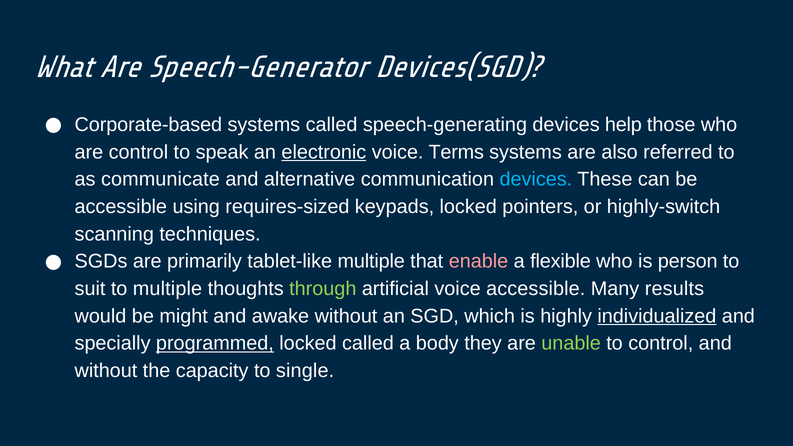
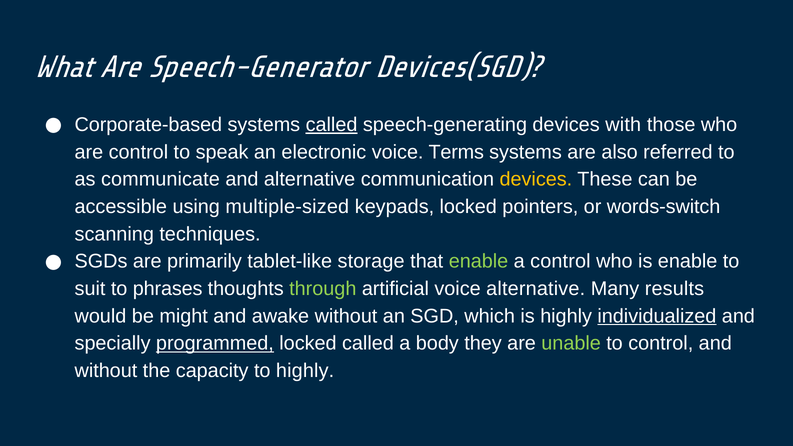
called at (332, 125) underline: none -> present
help: help -> with
electronic underline: present -> none
devices at (536, 179) colour: light blue -> yellow
requires-sized: requires-sized -> multiple-sized
highly-switch: highly-switch -> words-switch
tablet-like multiple: multiple -> storage
enable at (478, 261) colour: pink -> light green
a flexible: flexible -> control
is person: person -> enable
to multiple: multiple -> phrases
voice accessible: accessible -> alternative
to single: single -> highly
